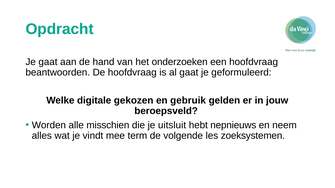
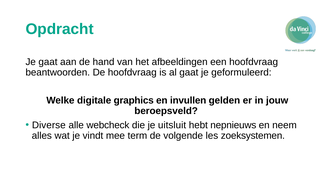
onderzoeken: onderzoeken -> afbeeldingen
gekozen: gekozen -> graphics
gebruik: gebruik -> invullen
Worden: Worden -> Diverse
misschien: misschien -> webcheck
